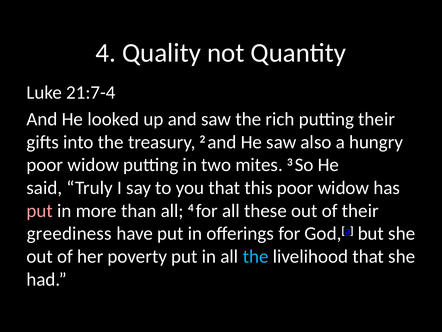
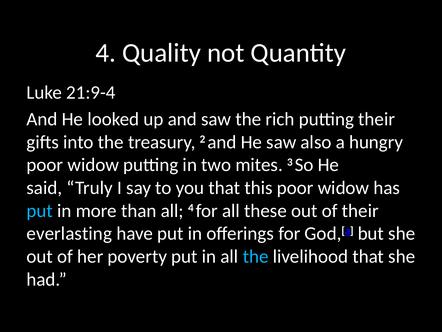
21:7-4: 21:7-4 -> 21:9-4
put at (40, 210) colour: pink -> light blue
greediness: greediness -> everlasting
